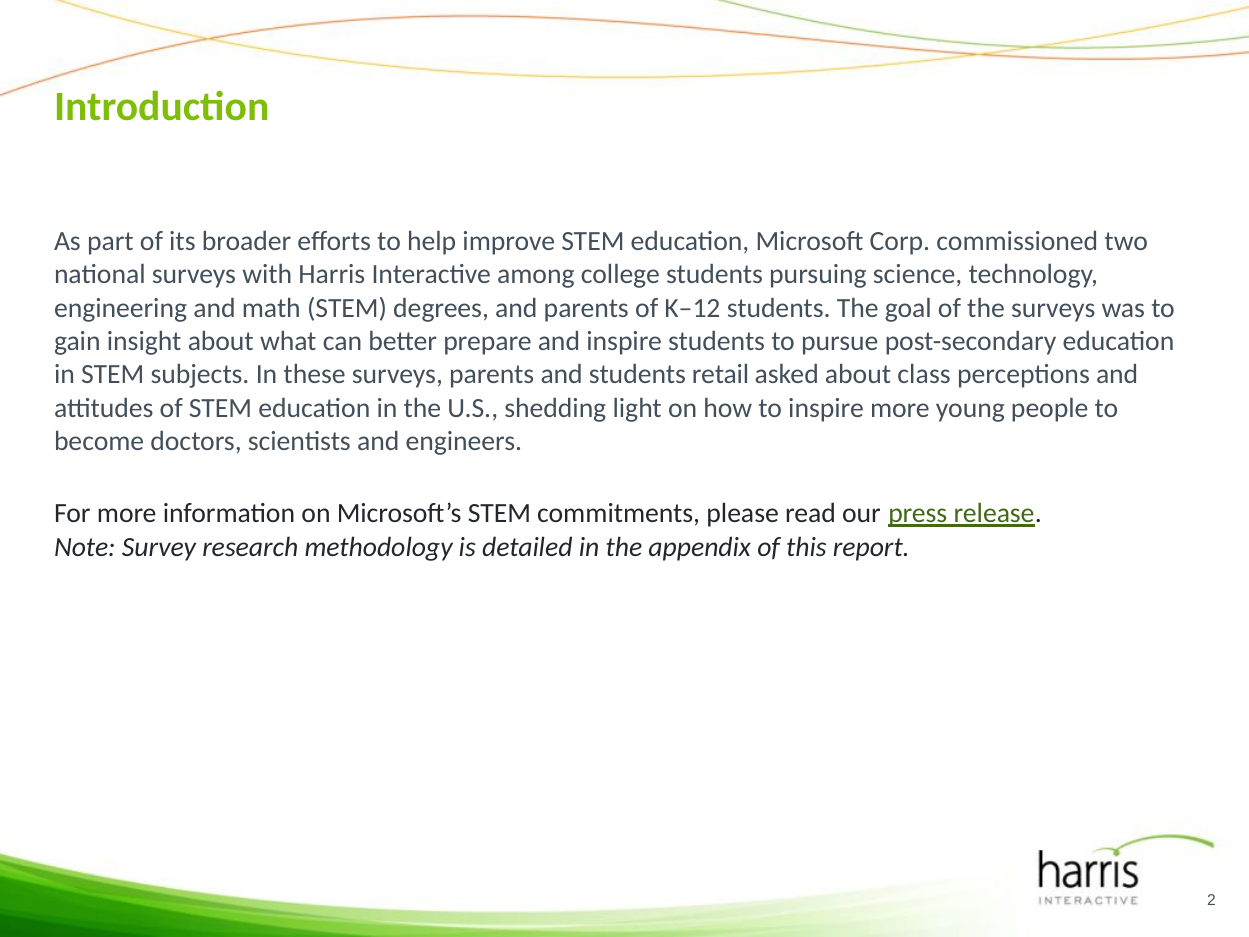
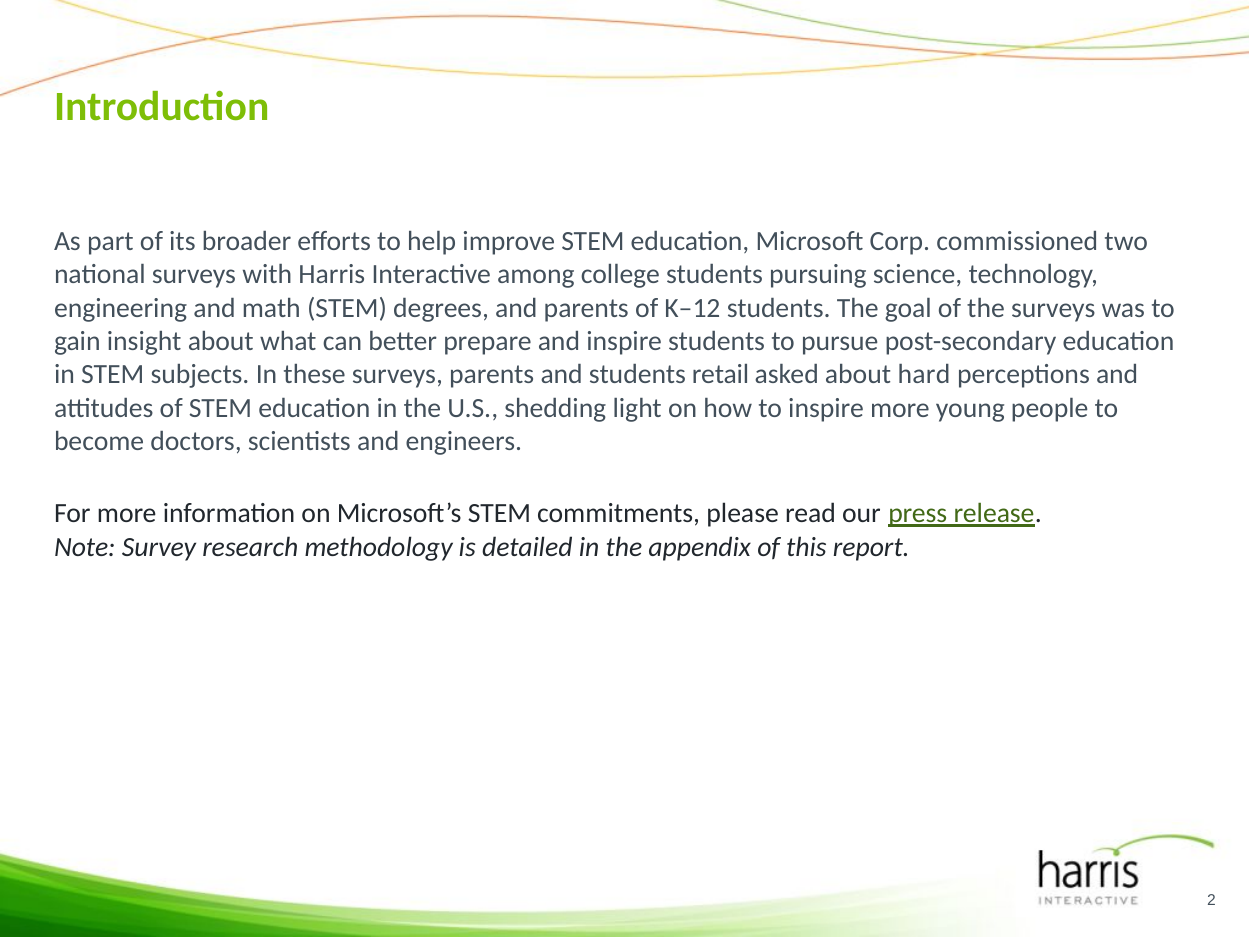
class: class -> hard
